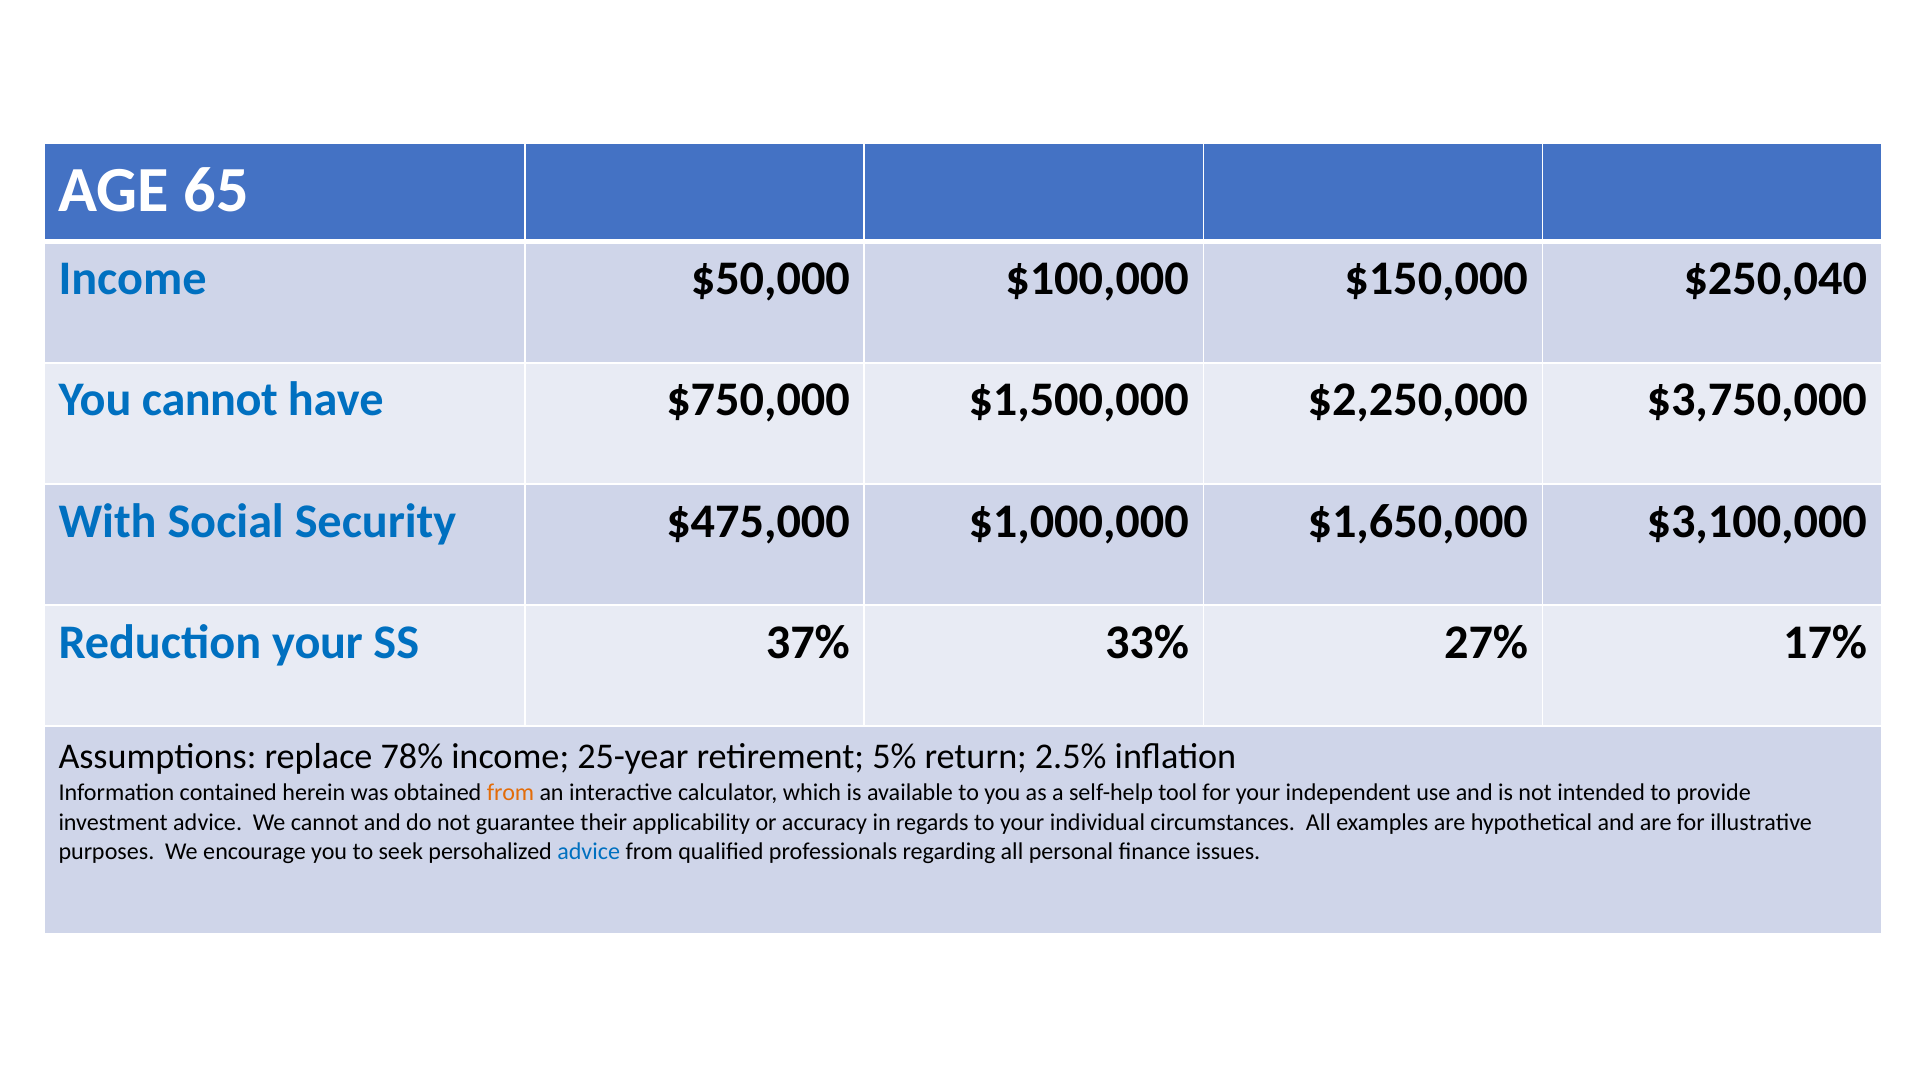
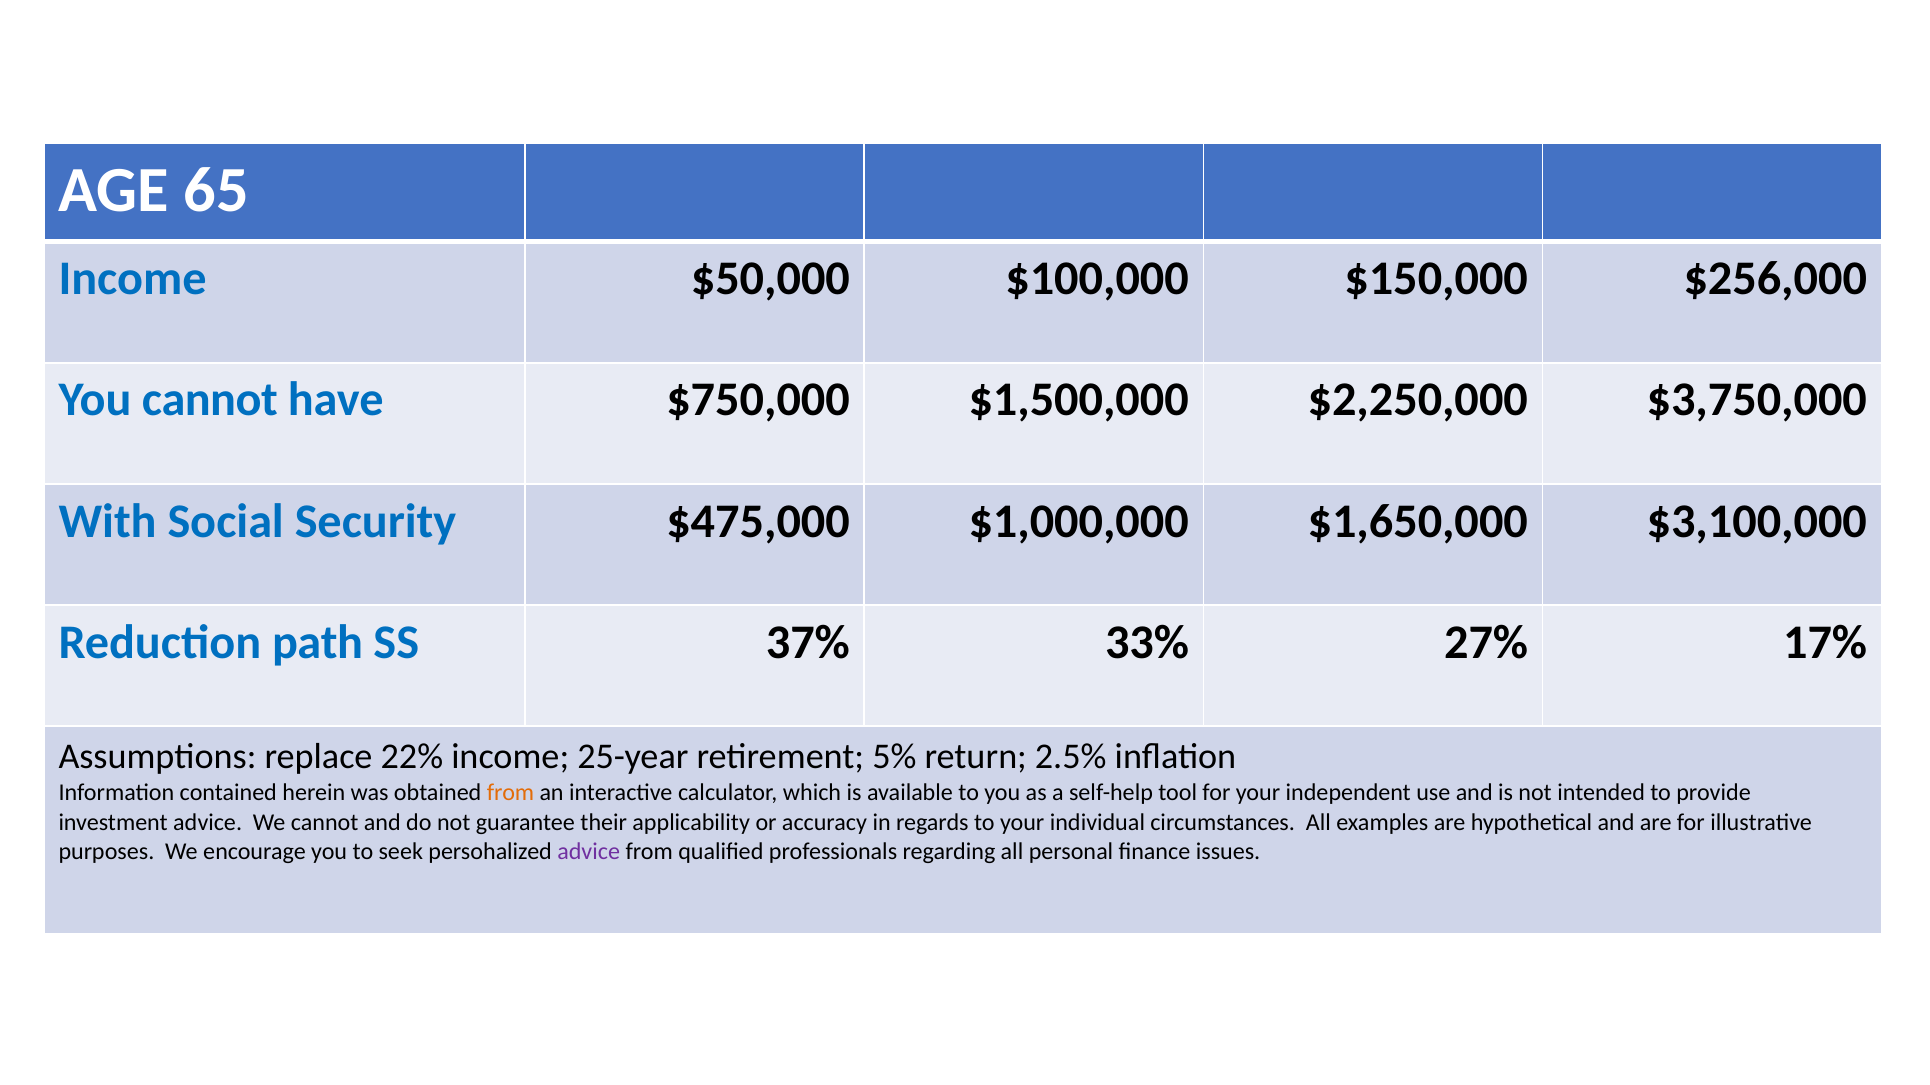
$250,040: $250,040 -> $256,000
Reduction your: your -> path
78%: 78% -> 22%
advice at (589, 852) colour: blue -> purple
